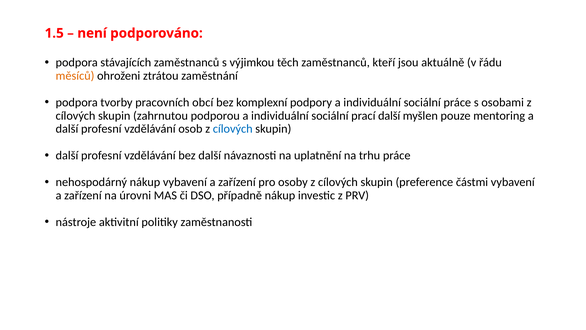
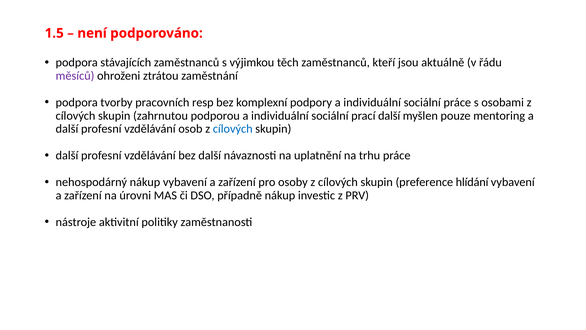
měsíců colour: orange -> purple
obcí: obcí -> resp
částmi: částmi -> hlídání
